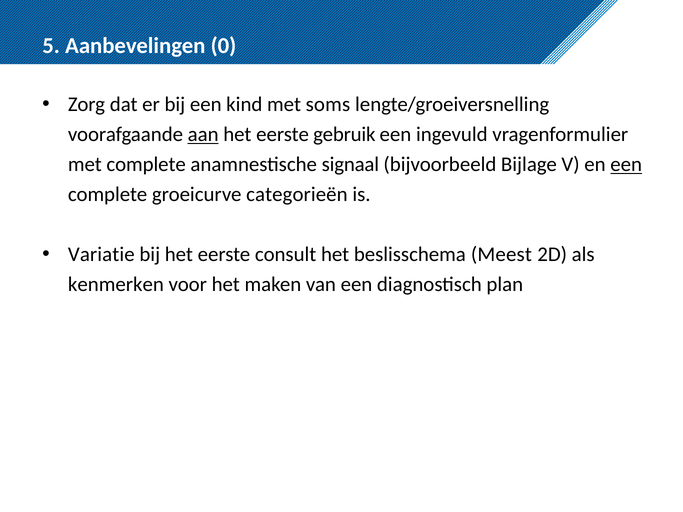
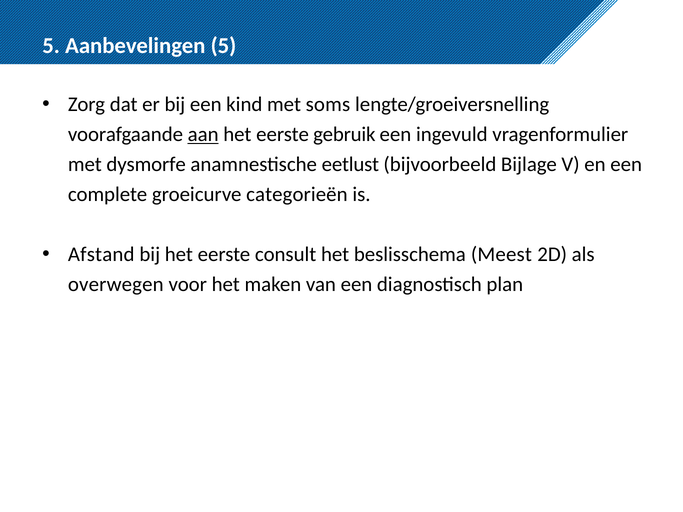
Aanbevelingen 0: 0 -> 5
met complete: complete -> dysmorfe
signaal: signaal -> eetlust
een at (626, 165) underline: present -> none
Variatie: Variatie -> Afstand
kenmerken: kenmerken -> overwegen
